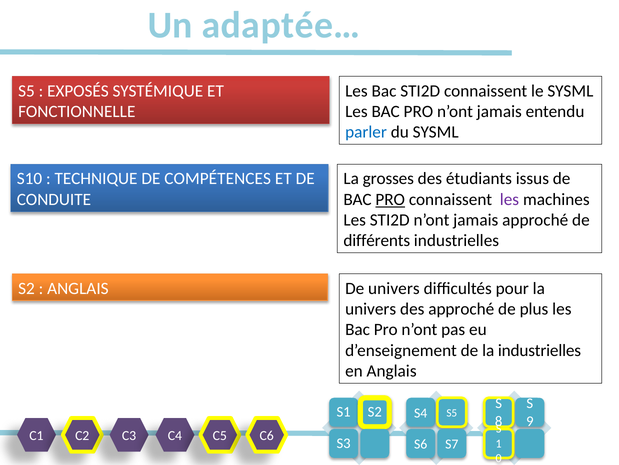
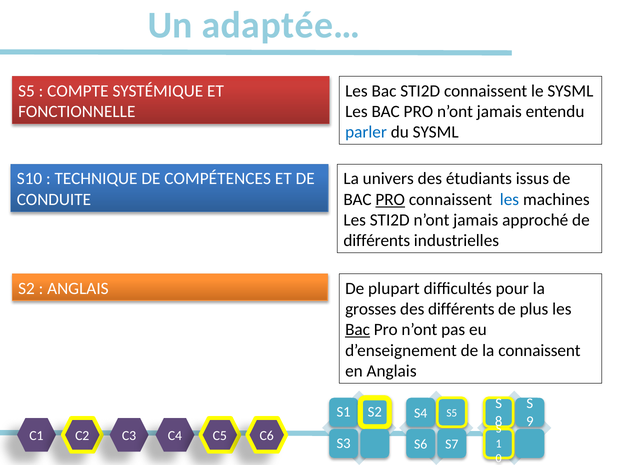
EXPOSÉS: EXPOSÉS -> COMPTE
grosses: grosses -> univers
les at (509, 199) colour: purple -> blue
De univers: univers -> plupart
univers at (371, 309): univers -> grosses
des approché: approché -> différents
Bac at (358, 329) underline: none -> present
la industrielles: industrielles -> connaissent
